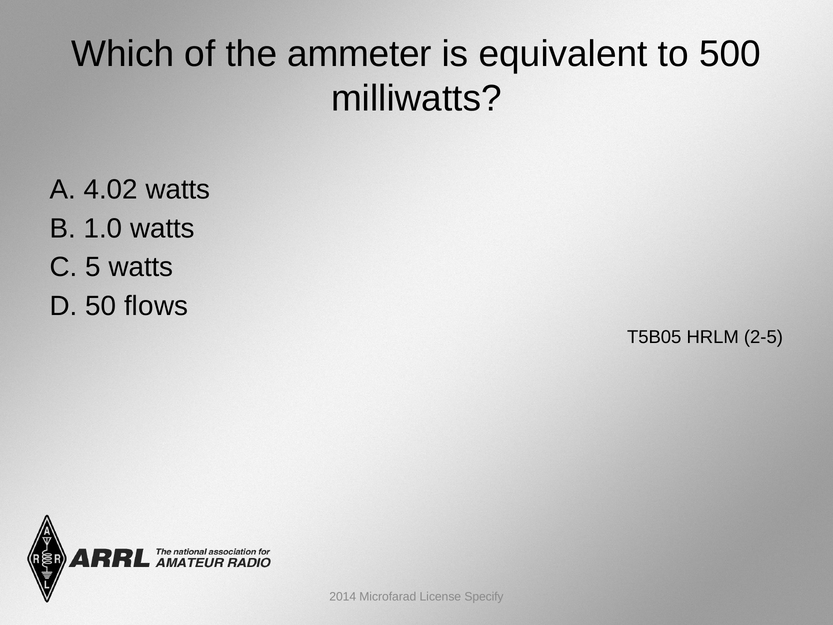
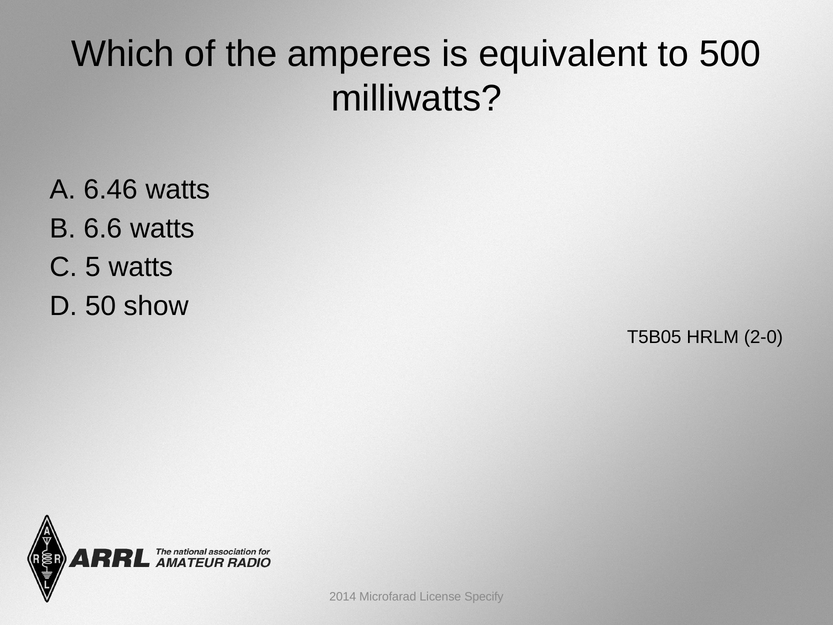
ammeter: ammeter -> amperes
4.02: 4.02 -> 6.46
1.0: 1.0 -> 6.6
flows: flows -> show
2-5: 2-5 -> 2-0
